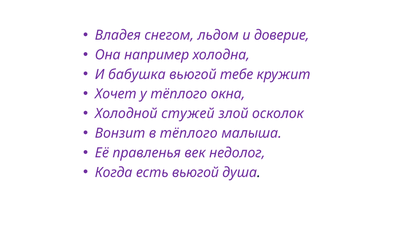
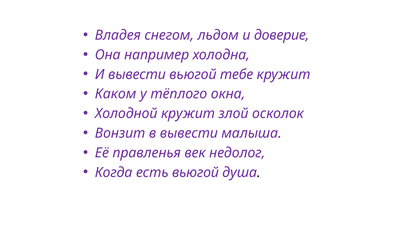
И бабушка: бабушка -> вывести
Хочет: Хочет -> Каком
Холодной стужей: стужей -> кружит
в тёплого: тёплого -> вывести
